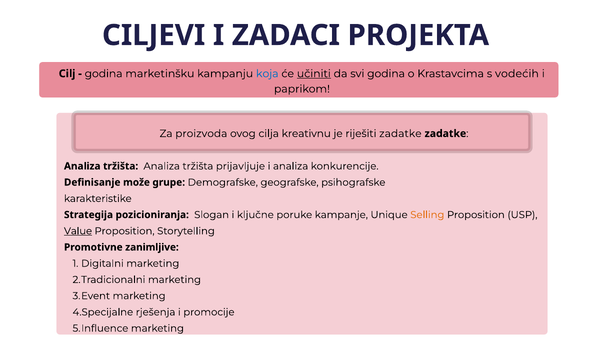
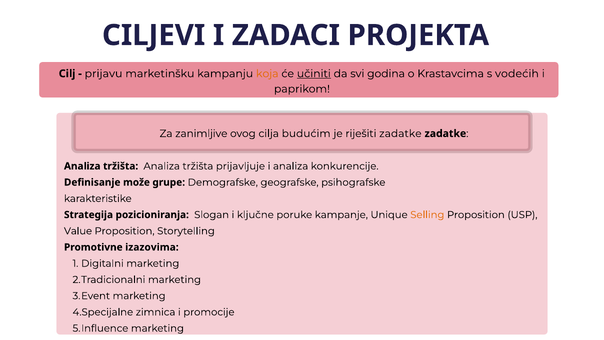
godina at (104, 74): godina -> prijavu
koja colour: blue -> orange
proizvoda: proizvoda -> zanimljive
kreativnu: kreativnu -> budućim
Value underline: present -> none
zanimljive: zanimljive -> izazovima
rješenja: rješenja -> zimnica
